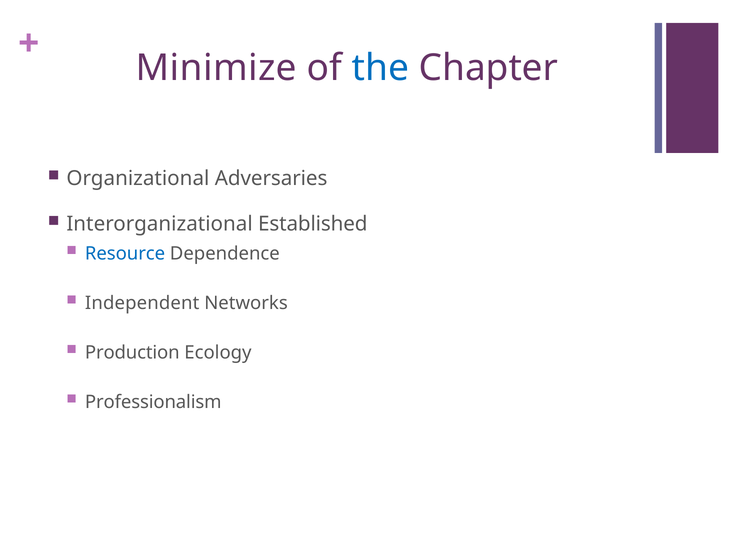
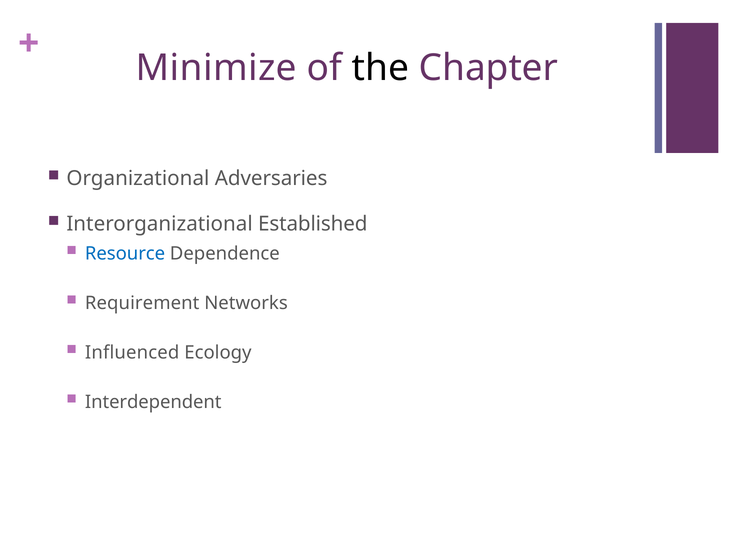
the colour: blue -> black
Independent: Independent -> Requirement
Production: Production -> Influenced
Professionalism: Professionalism -> Interdependent
